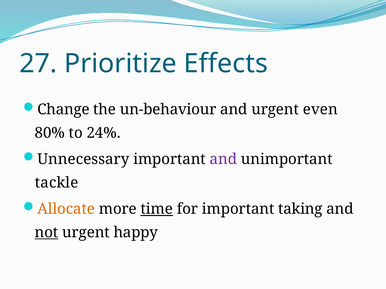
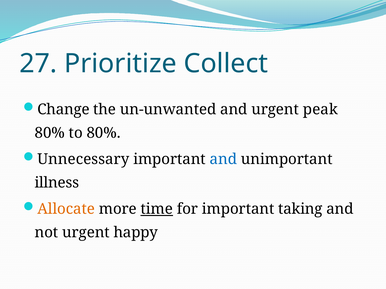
Effects: Effects -> Collect
un-behaviour: un-behaviour -> un-unwanted
even: even -> peak
to 24%: 24% -> 80%
and at (223, 160) colour: purple -> blue
tackle: tackle -> illness
not underline: present -> none
